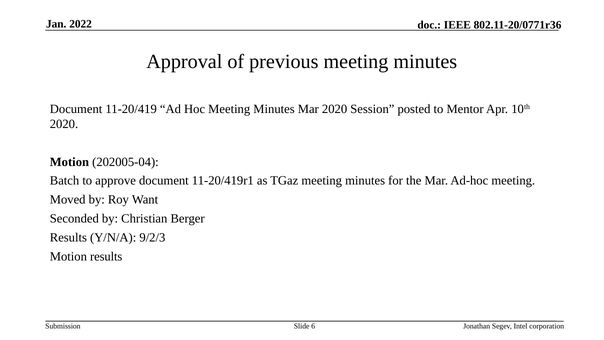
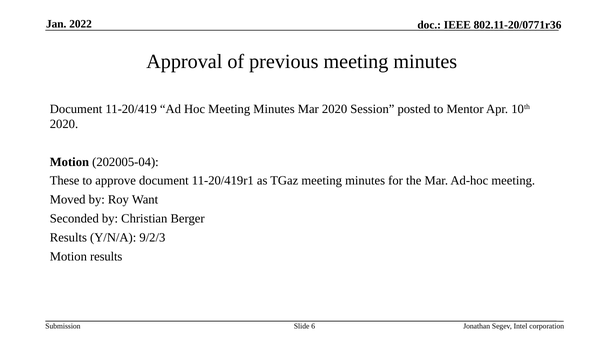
Batch: Batch -> These
